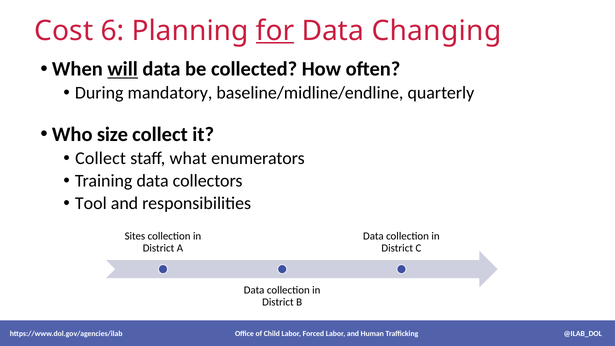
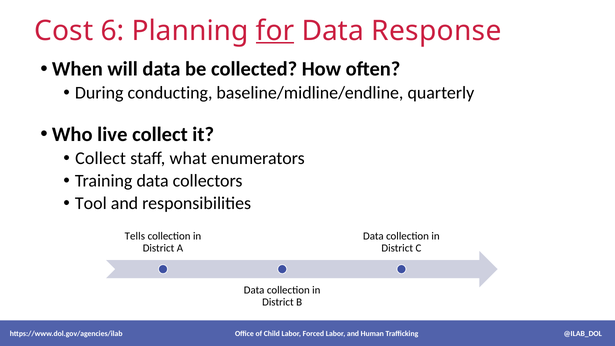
Changing: Changing -> Response
will underline: present -> none
mandatory: mandatory -> conducting
size: size -> live
Sites: Sites -> Tells
